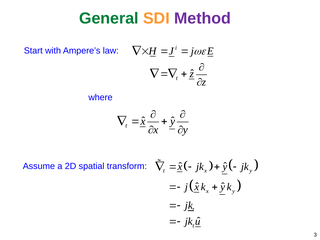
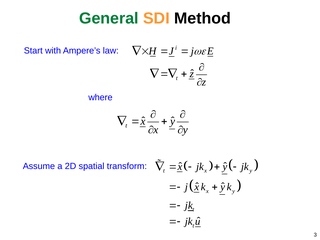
Method colour: purple -> black
